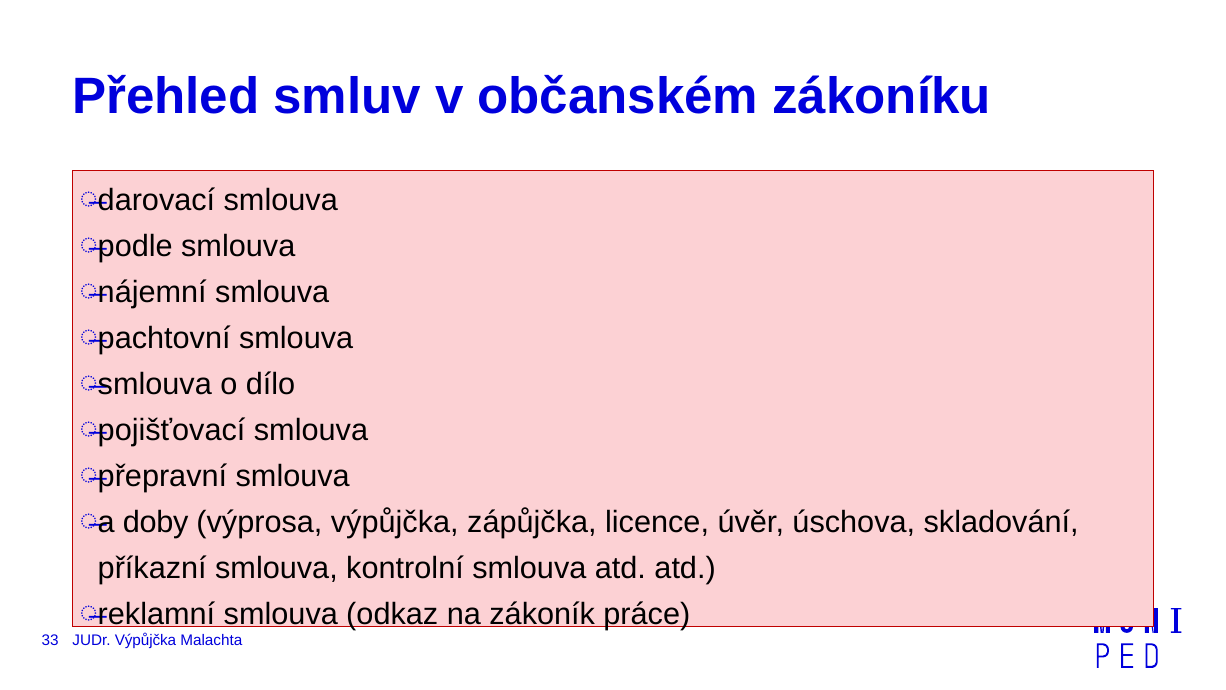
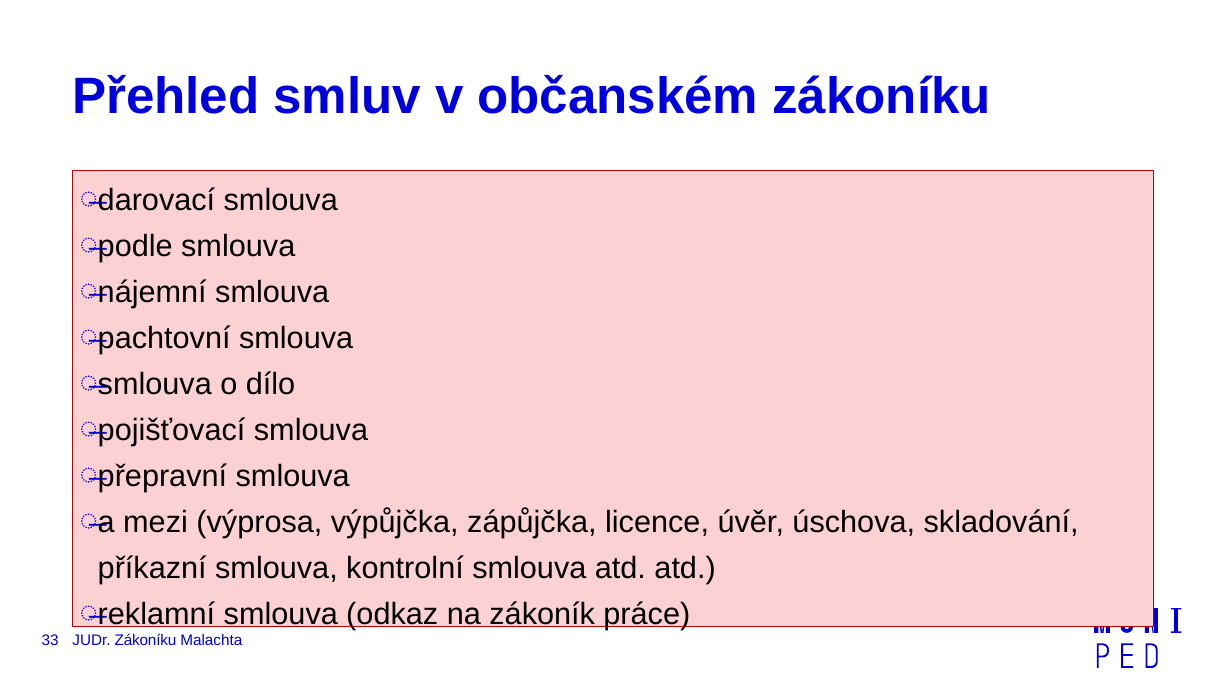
doby: doby -> mezi
JUDr Výpůjčka: Výpůjčka -> Zákoníku
